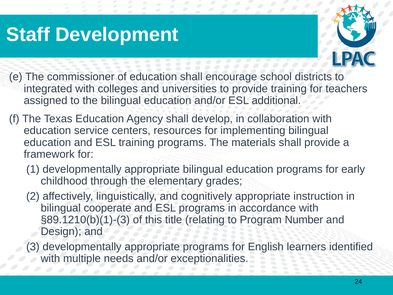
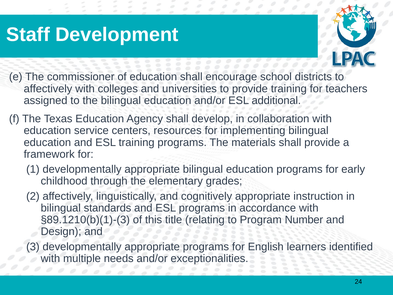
integrated at (48, 89): integrated -> affectively
cooperate: cooperate -> standards
